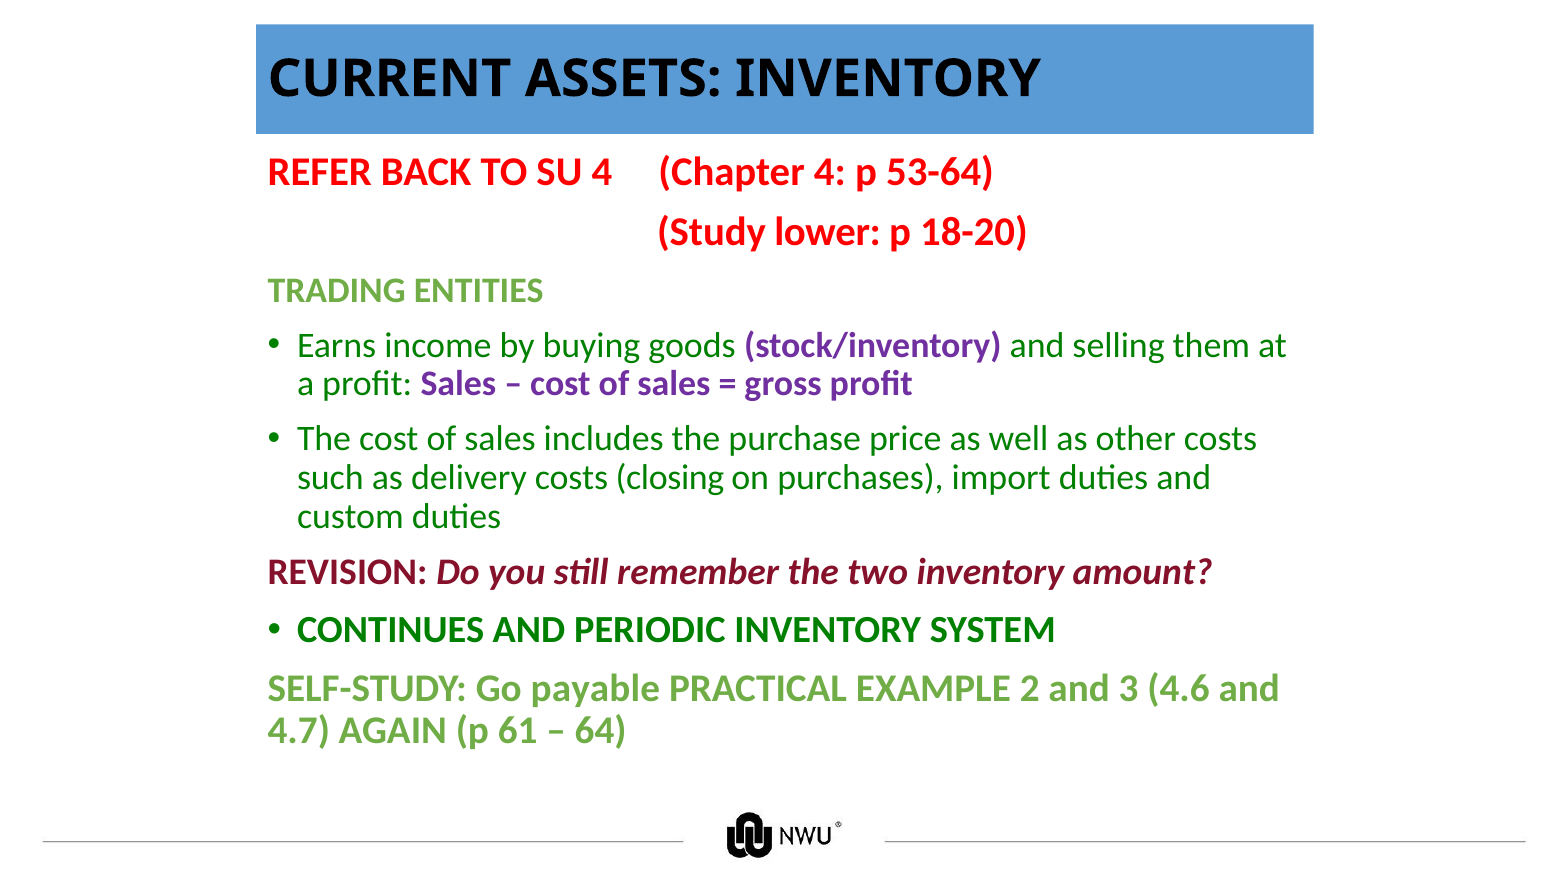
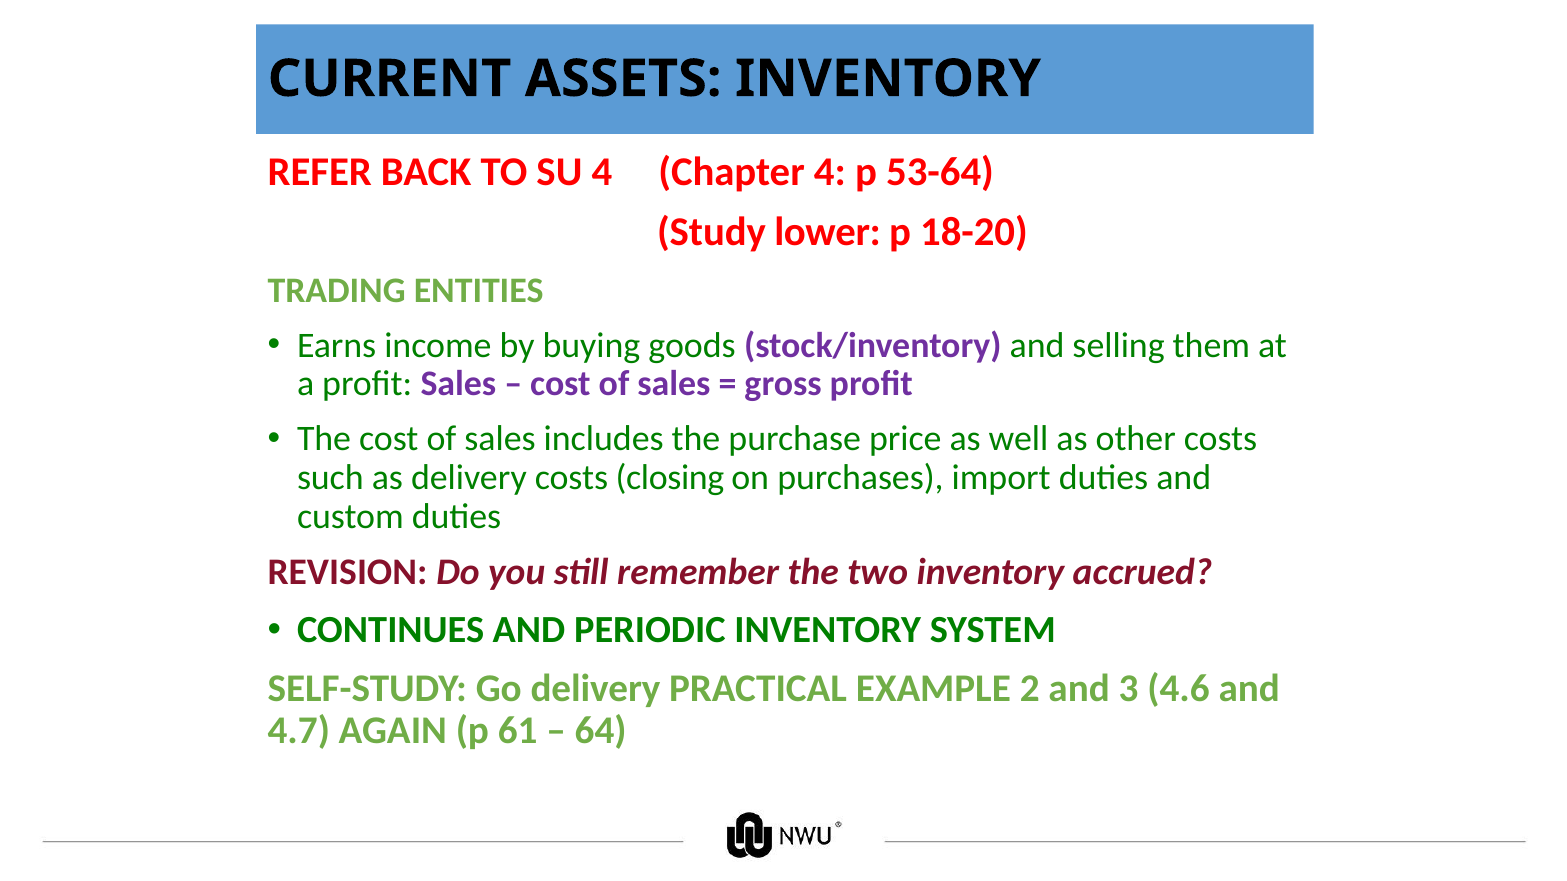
amount: amount -> accrued
Go payable: payable -> delivery
